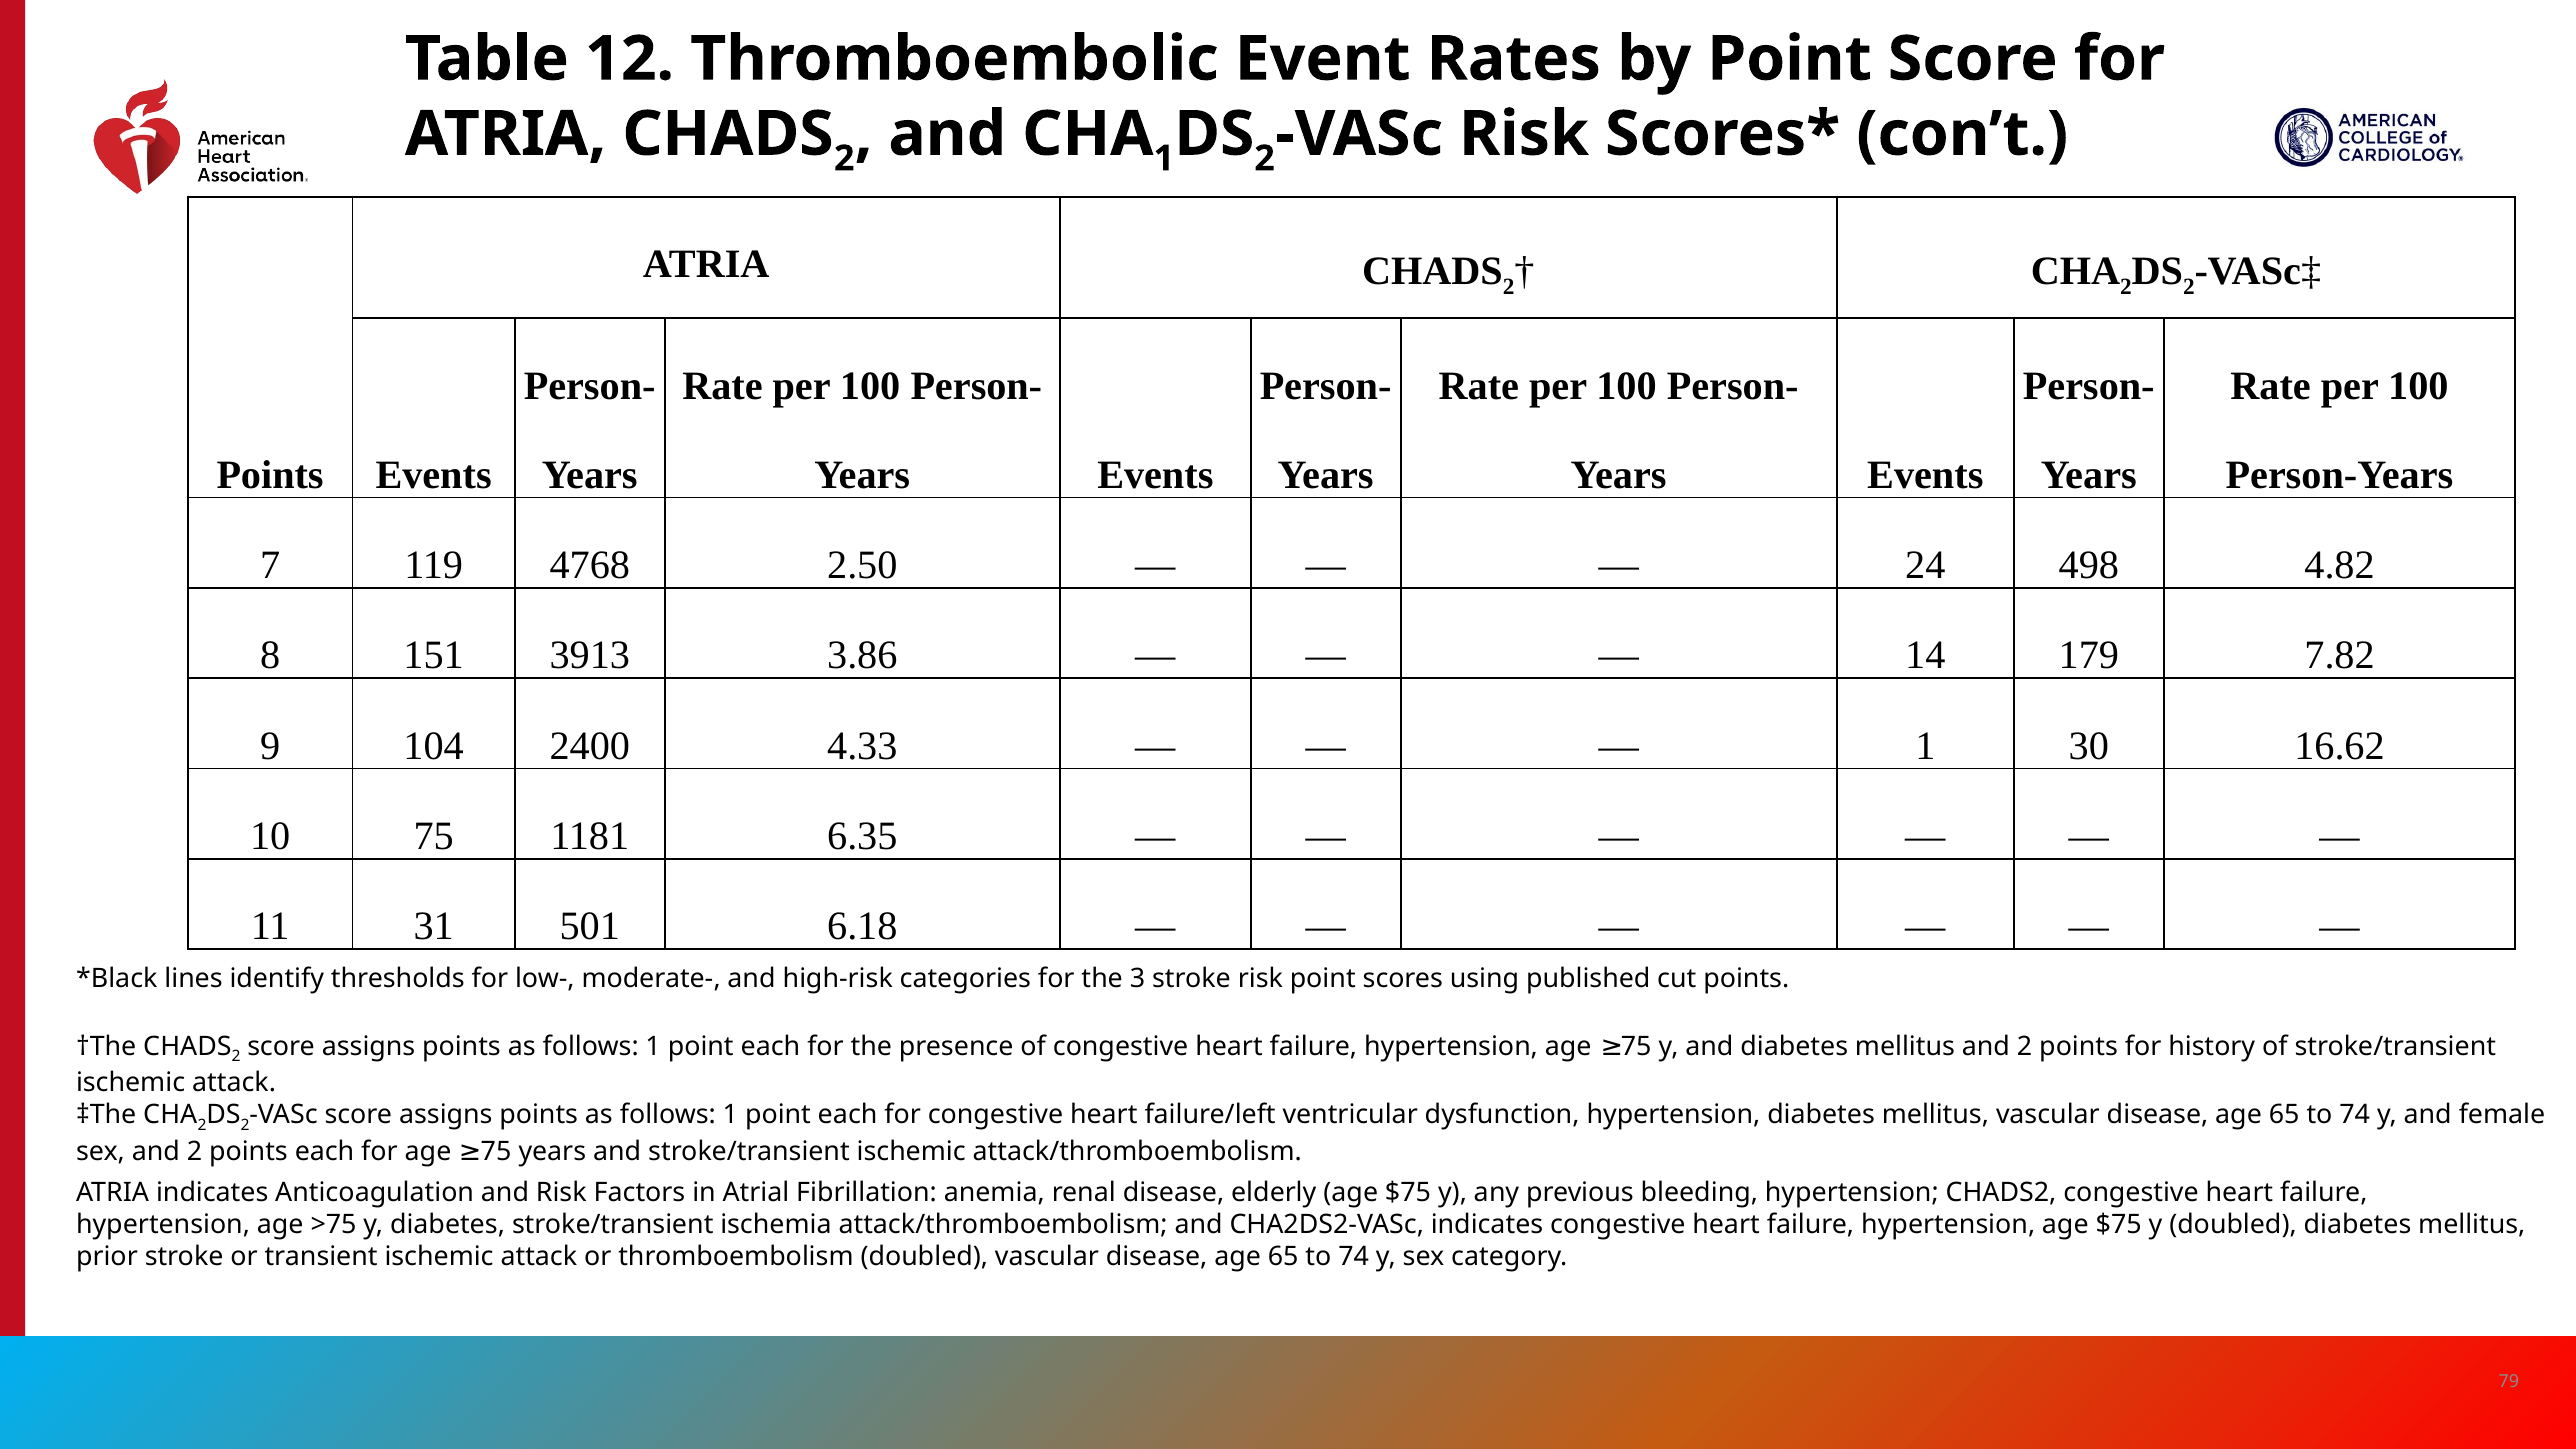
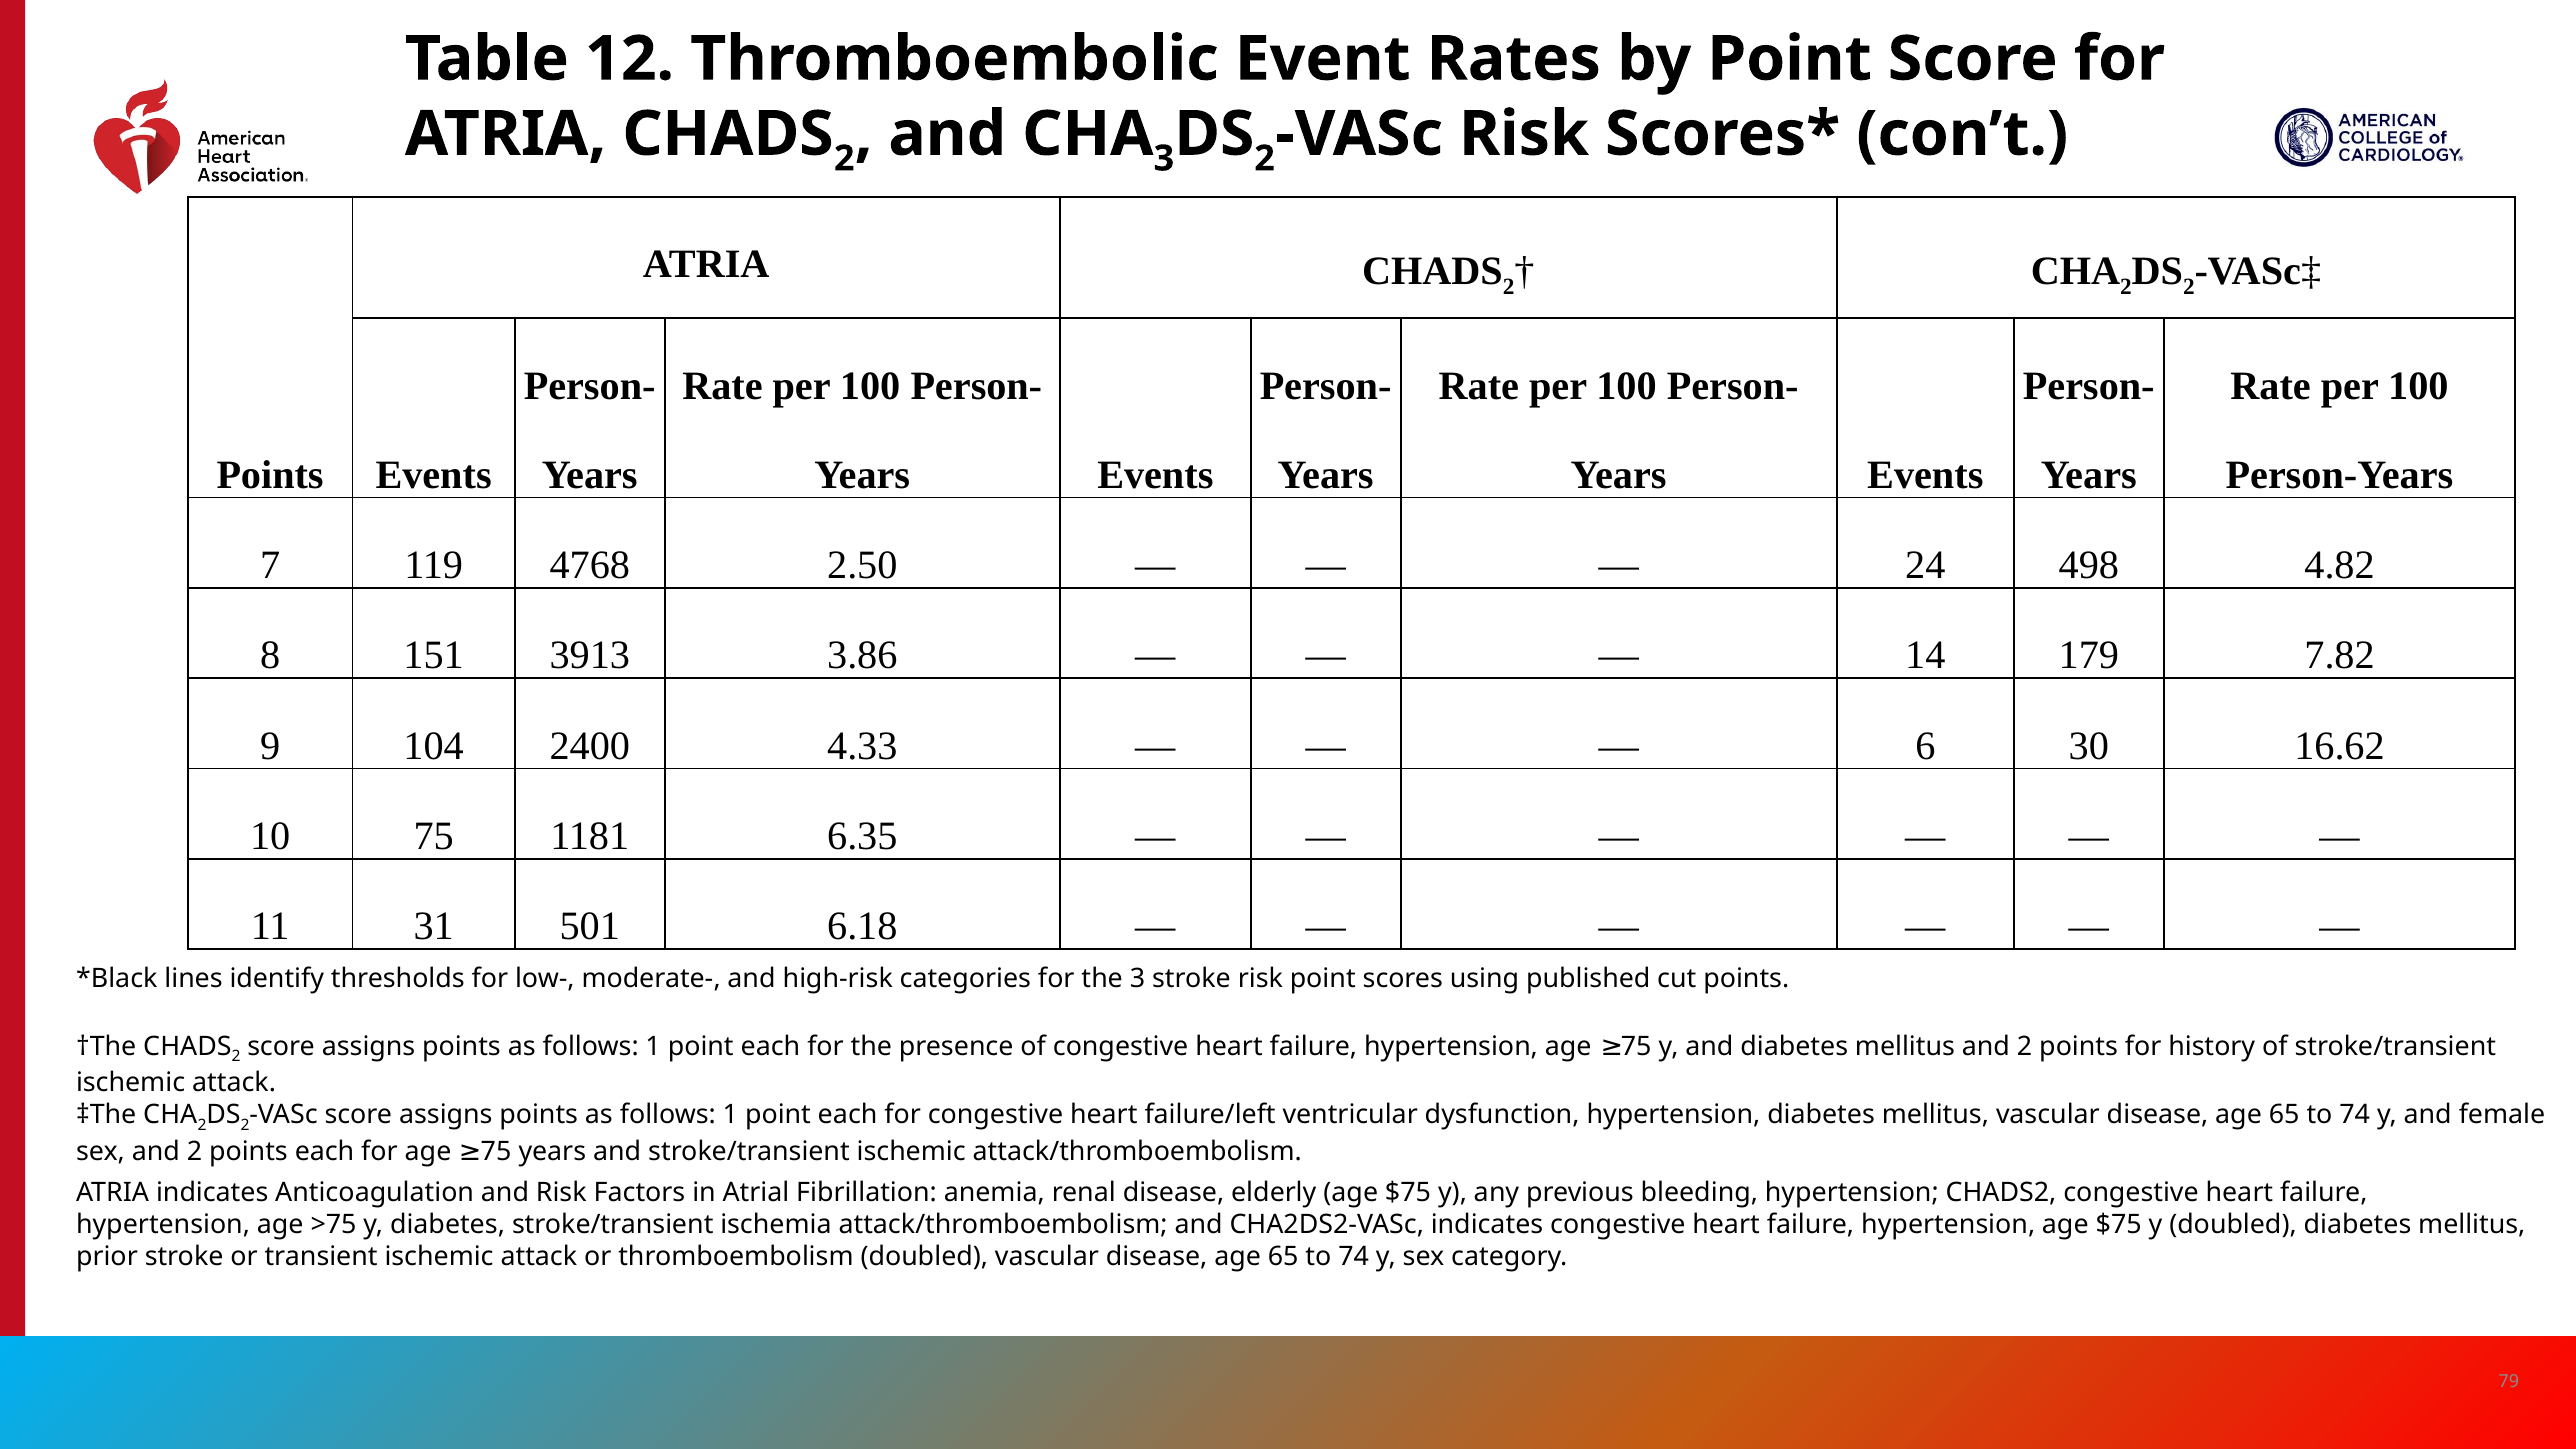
1 at (1164, 159): 1 -> 3
1 at (1925, 746): 1 -> 6
